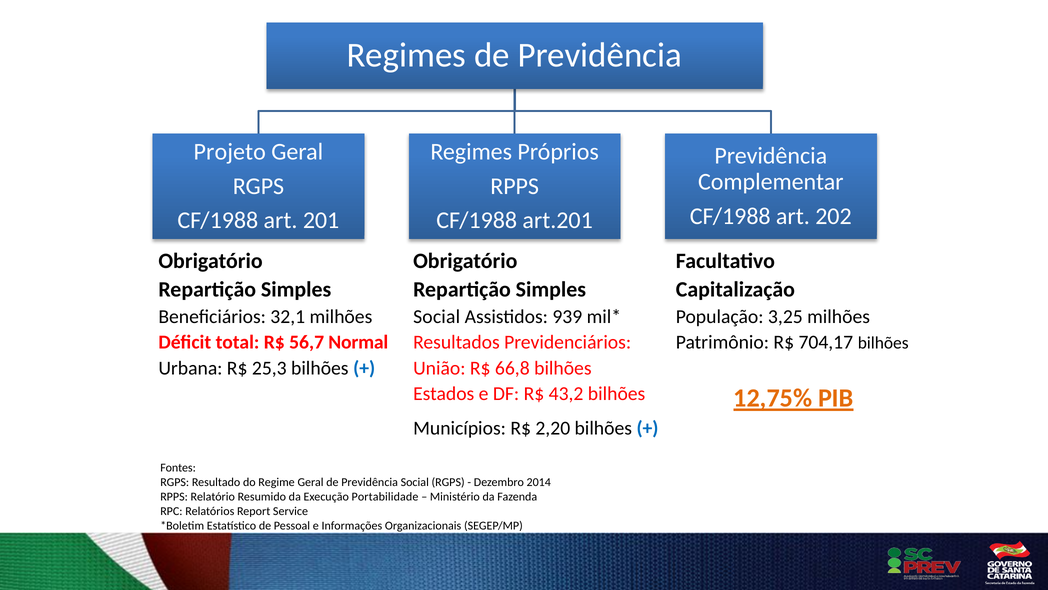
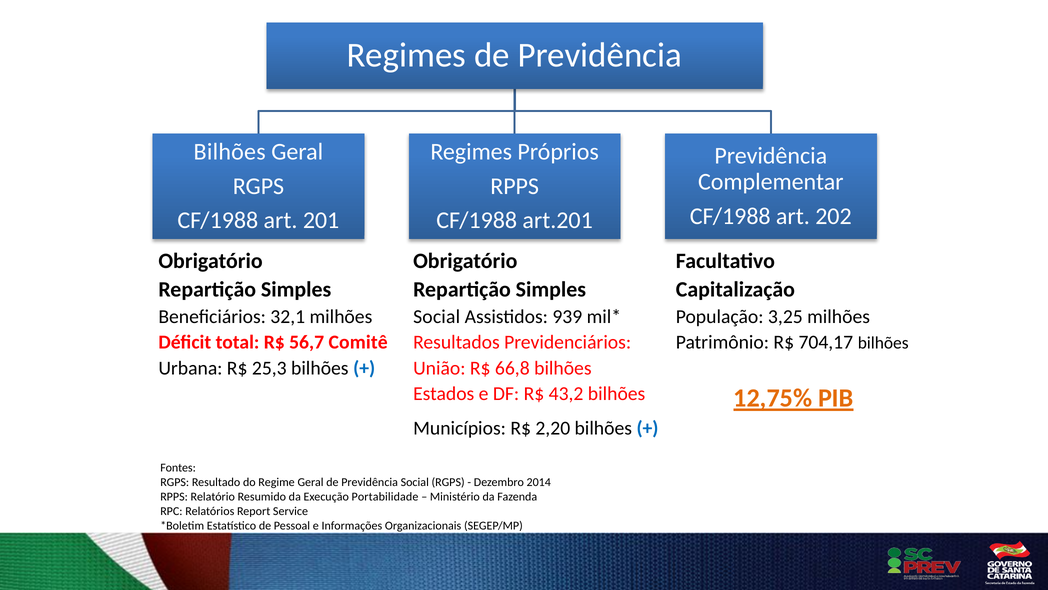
Projeto at (230, 152): Projeto -> Bilhões
Normal: Normal -> Comitê
